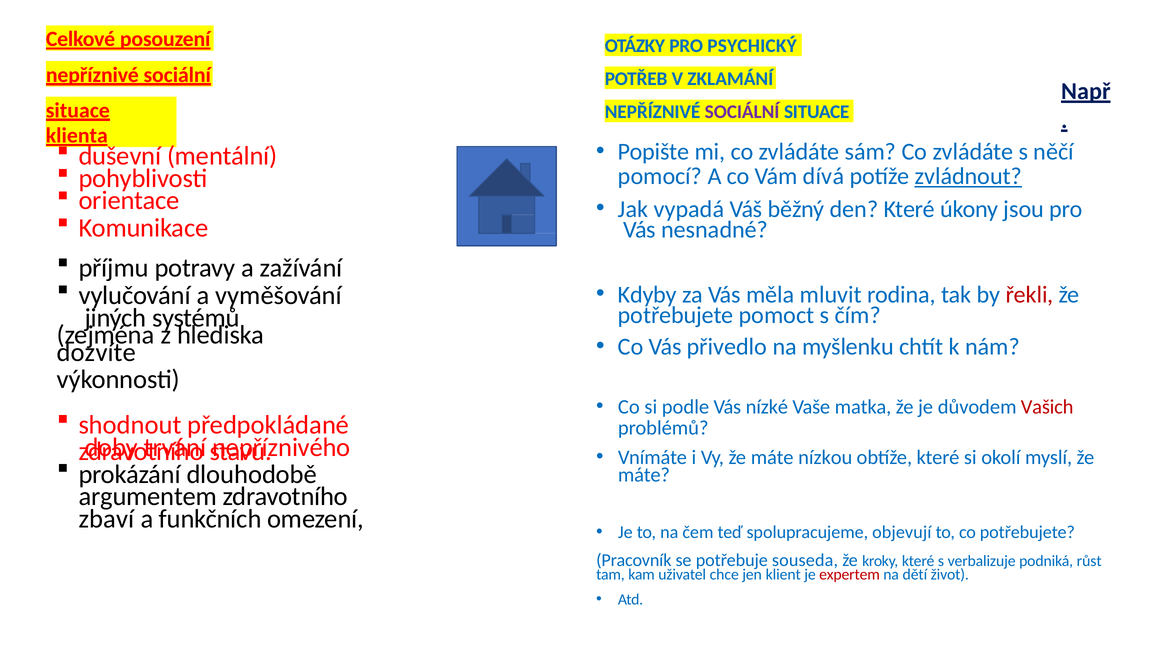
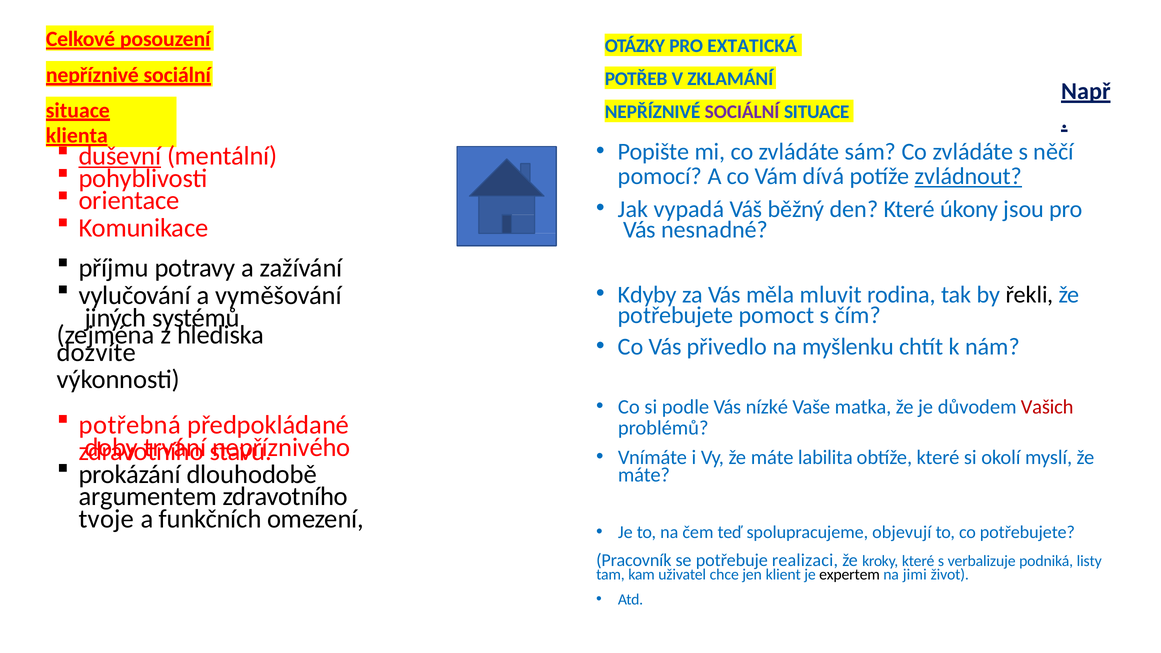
PSYCHICKÝ: PSYCHICKÝ -> EXTATICKÁ
duševní underline: none -> present
řekli colour: red -> black
shodnout: shodnout -> potřebná
nízkou: nízkou -> labilita
zbaví: zbaví -> tvoje
souseda: souseda -> realizaci
růst: růst -> listy
expertem colour: red -> black
dětí: dětí -> jimi
